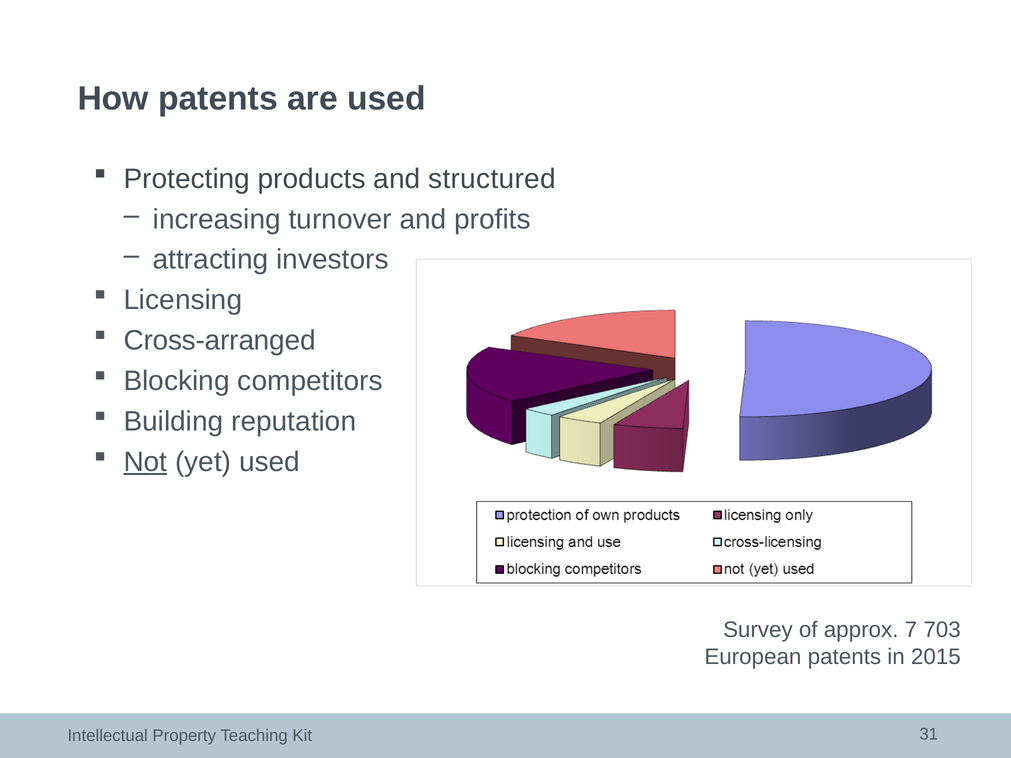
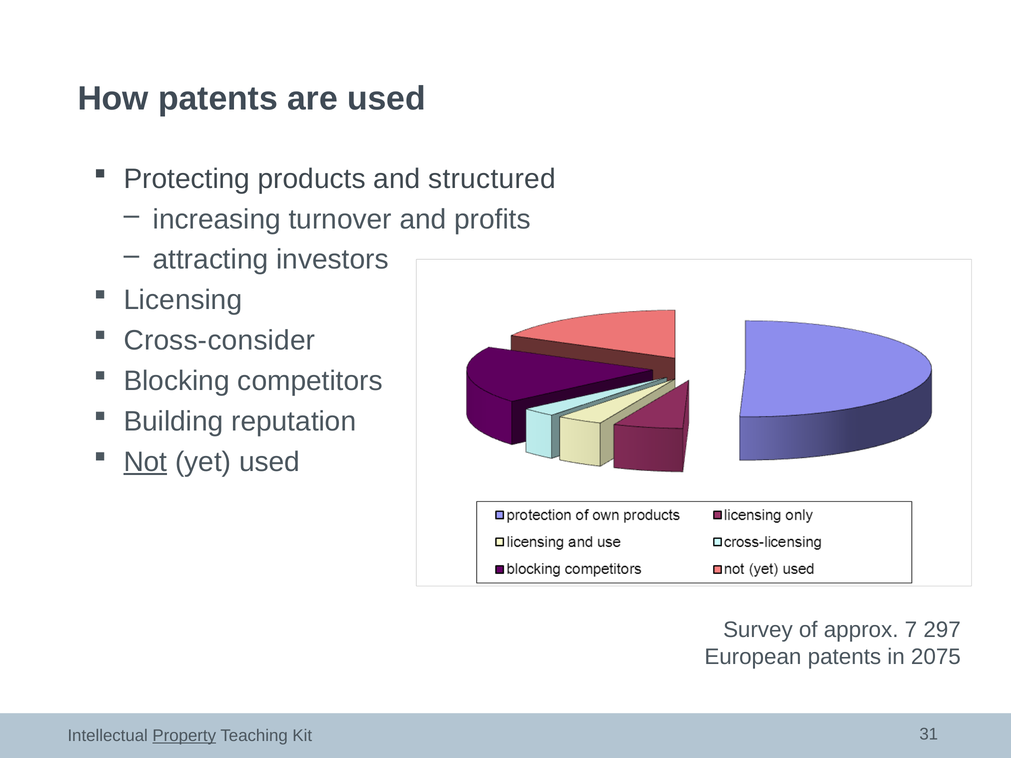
Cross-arranged: Cross-arranged -> Cross-consider
703: 703 -> 297
2015: 2015 -> 2075
Property underline: none -> present
